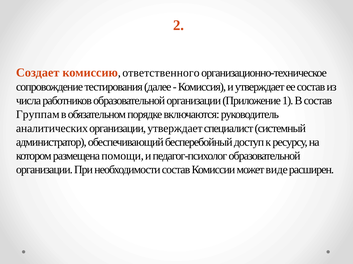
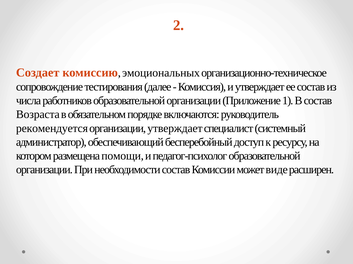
ответственного: ответственного -> эмоциональных
Группам: Группам -> Возраста
аналитических: аналитических -> рекомендуется
